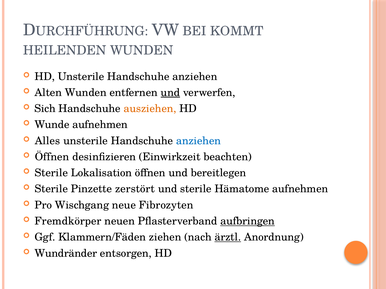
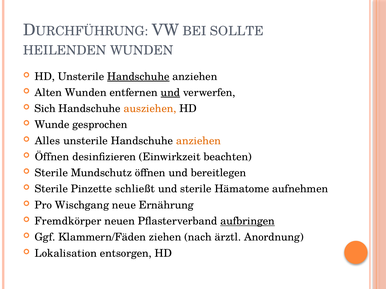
KOMMT: KOMMT -> SOLLTE
Handschuhe at (138, 77) underline: none -> present
Wunde aufnehmen: aufnehmen -> gesprochen
anziehen at (199, 141) colour: blue -> orange
Lokalisation: Lokalisation -> Mundschutz
zerstört: zerstört -> schließt
Fibrozyten: Fibrozyten -> Ernährung
ärztl underline: present -> none
Wundränder: Wundränder -> Lokalisation
